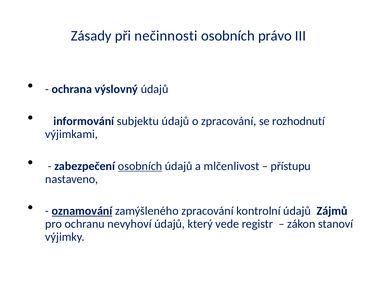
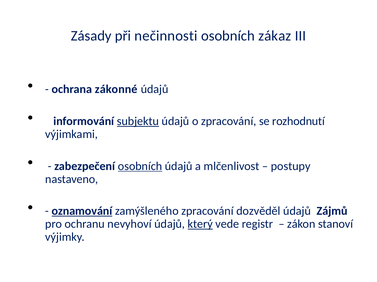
právo: právo -> zákaz
výslovný: výslovný -> zákonné
subjektu underline: none -> present
přístupu: přístupu -> postupy
kontrolní: kontrolní -> dozvěděl
který underline: none -> present
